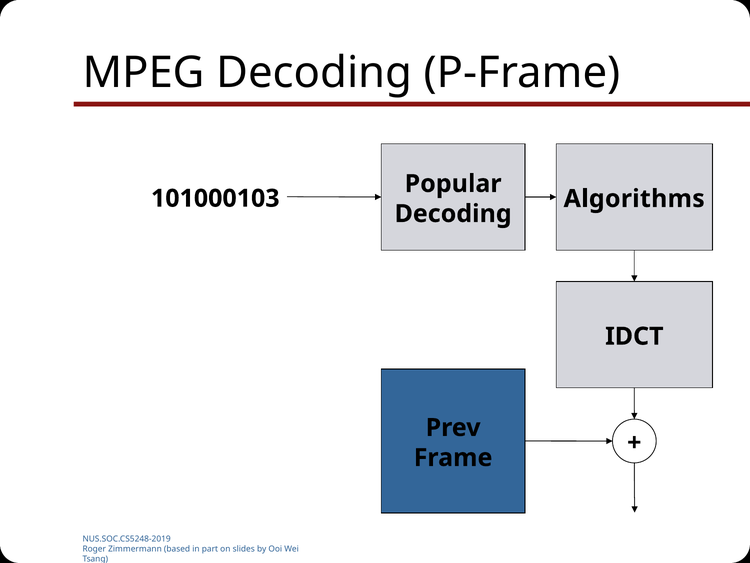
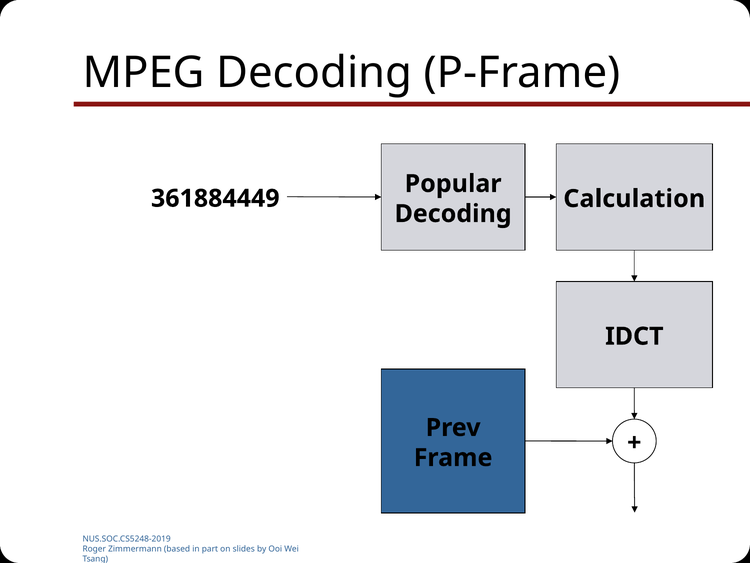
101000103: 101000103 -> 361884449
Algorithms: Algorithms -> Calculation
